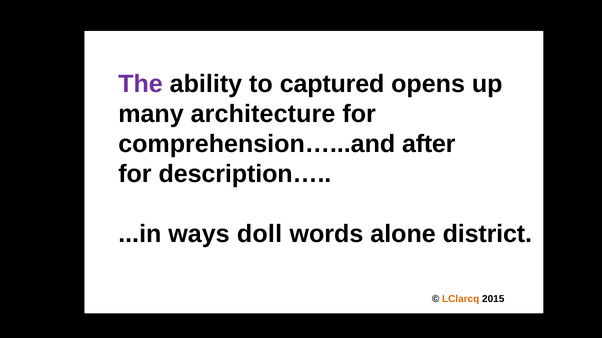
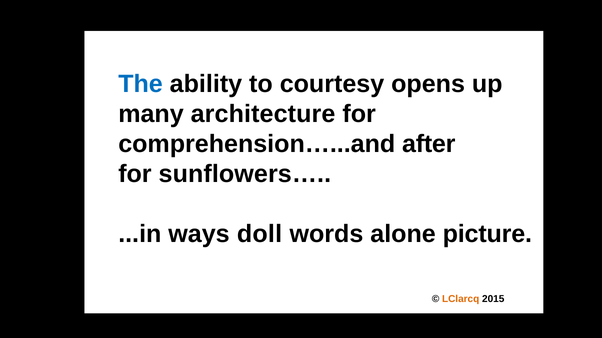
The colour: purple -> blue
captured: captured -> courtesy
description…: description… -> sunflowers…
district: district -> picture
